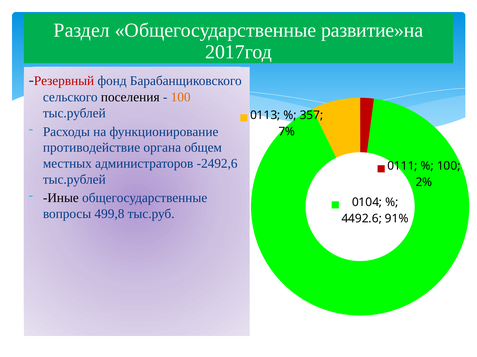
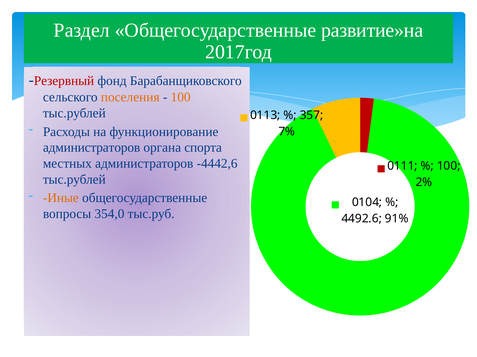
поселения colour: black -> orange
противодействие at (92, 148): противодействие -> администраторов
общем: общем -> спорта
-2492,6: -2492,6 -> -4442,6
Иные colour: black -> orange
499,8: 499,8 -> 354,0
